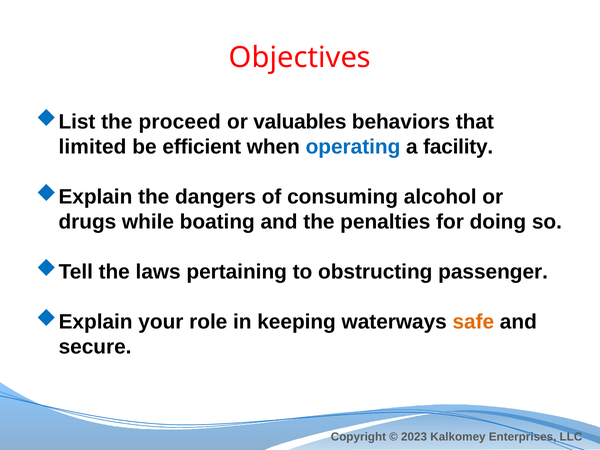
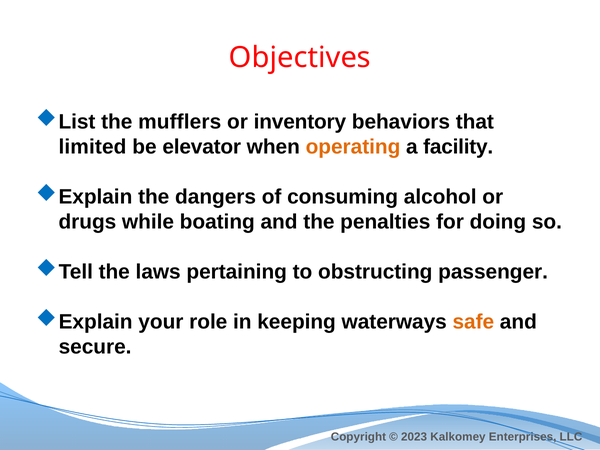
proceed: proceed -> mufflers
valuables: valuables -> inventory
efficient: efficient -> elevator
operating colour: blue -> orange
